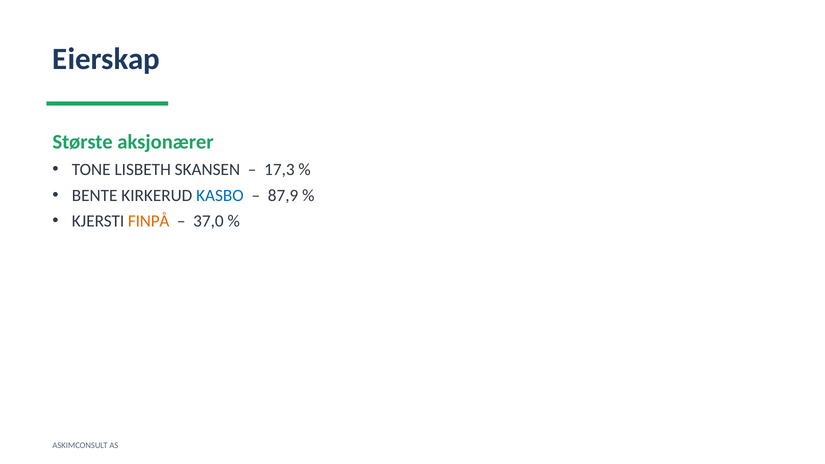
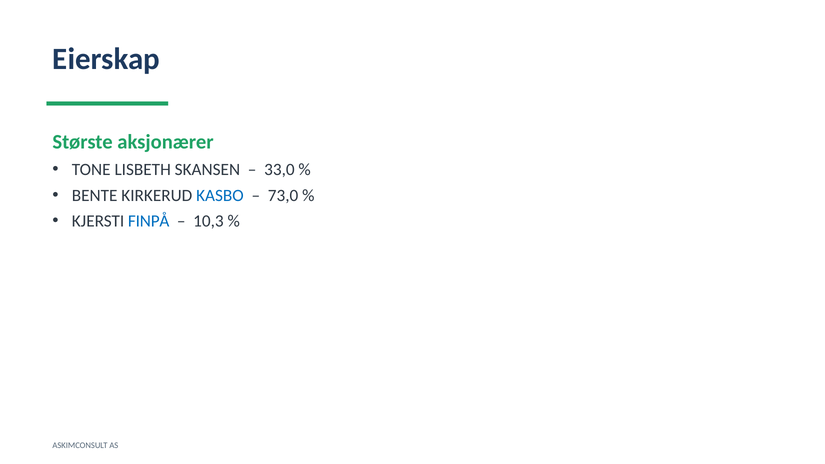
17,3: 17,3 -> 33,0
87,9: 87,9 -> 73,0
FINPÅ colour: orange -> blue
37,0: 37,0 -> 10,3
